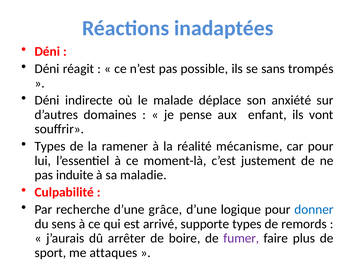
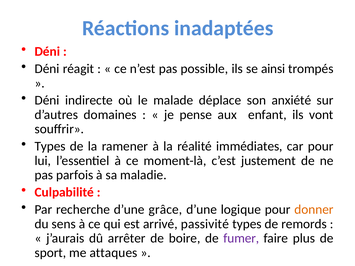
sans: sans -> ainsi
mécanisme: mécanisme -> immédiates
induite: induite -> parfois
donner colour: blue -> orange
supporte: supporte -> passivité
